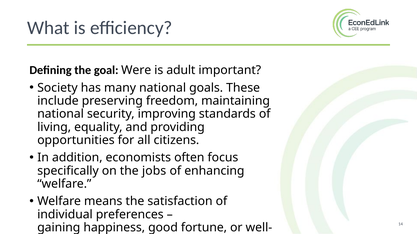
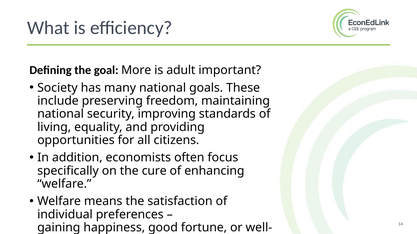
Were: Were -> More
jobs: jobs -> cure
